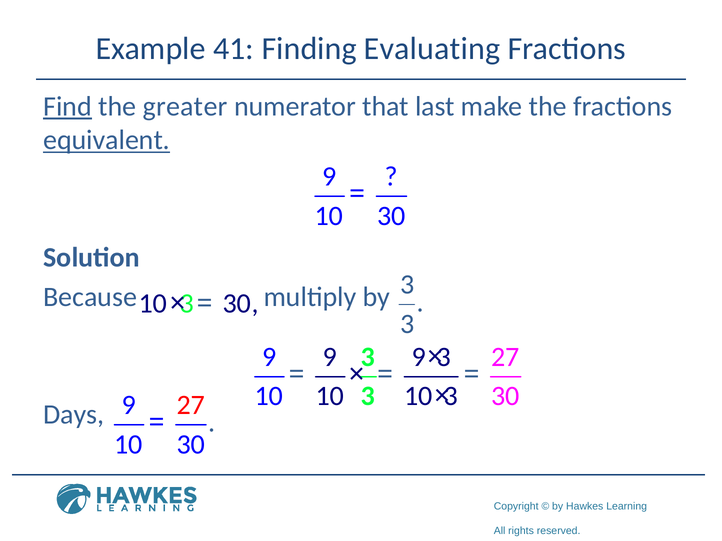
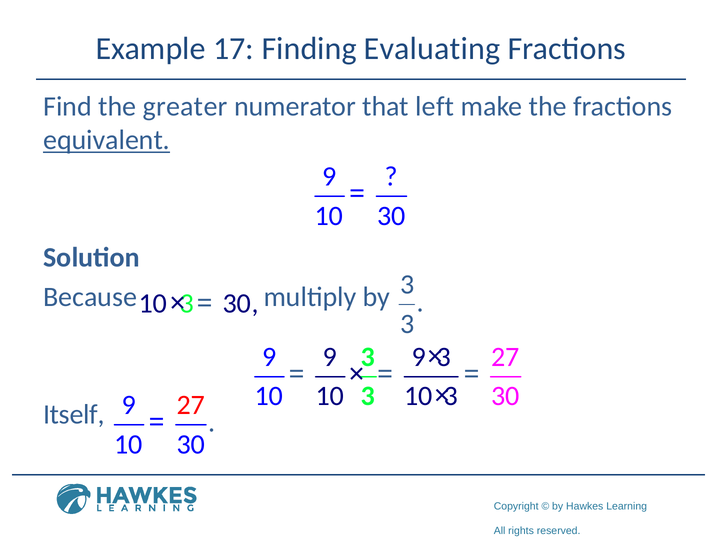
41: 41 -> 17
Find underline: present -> none
last: last -> left
Days: Days -> Itself
